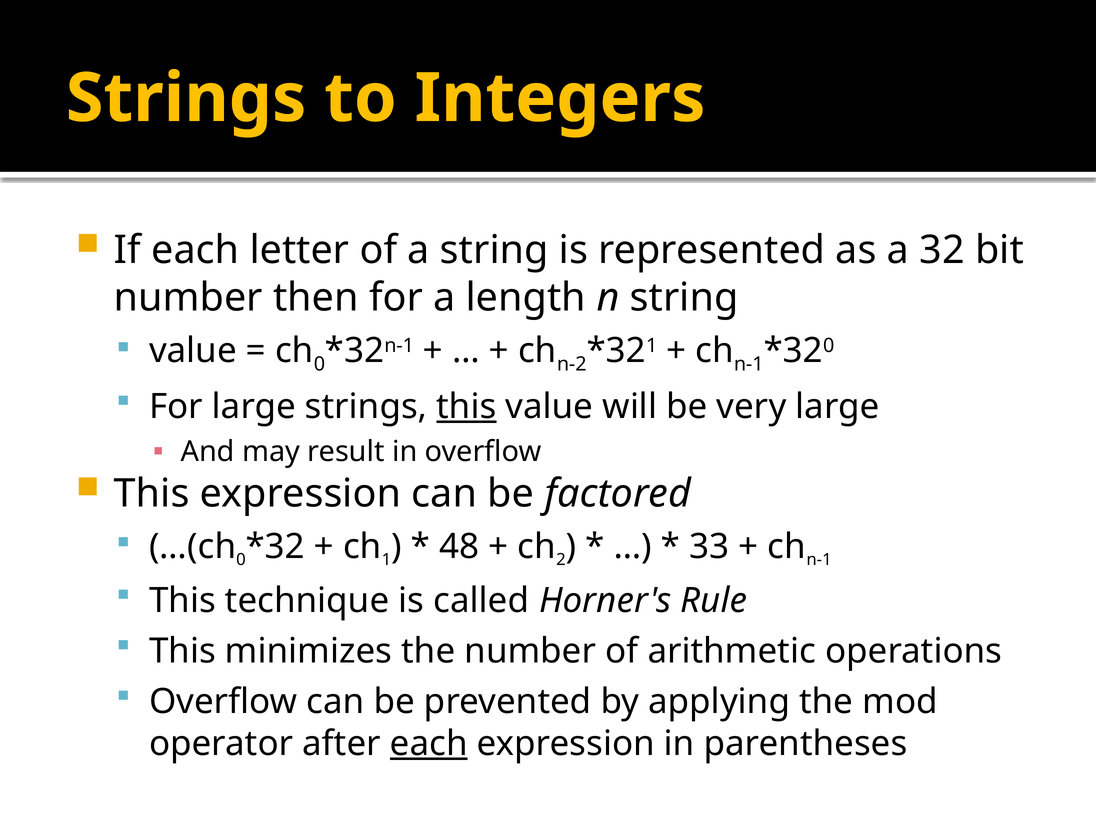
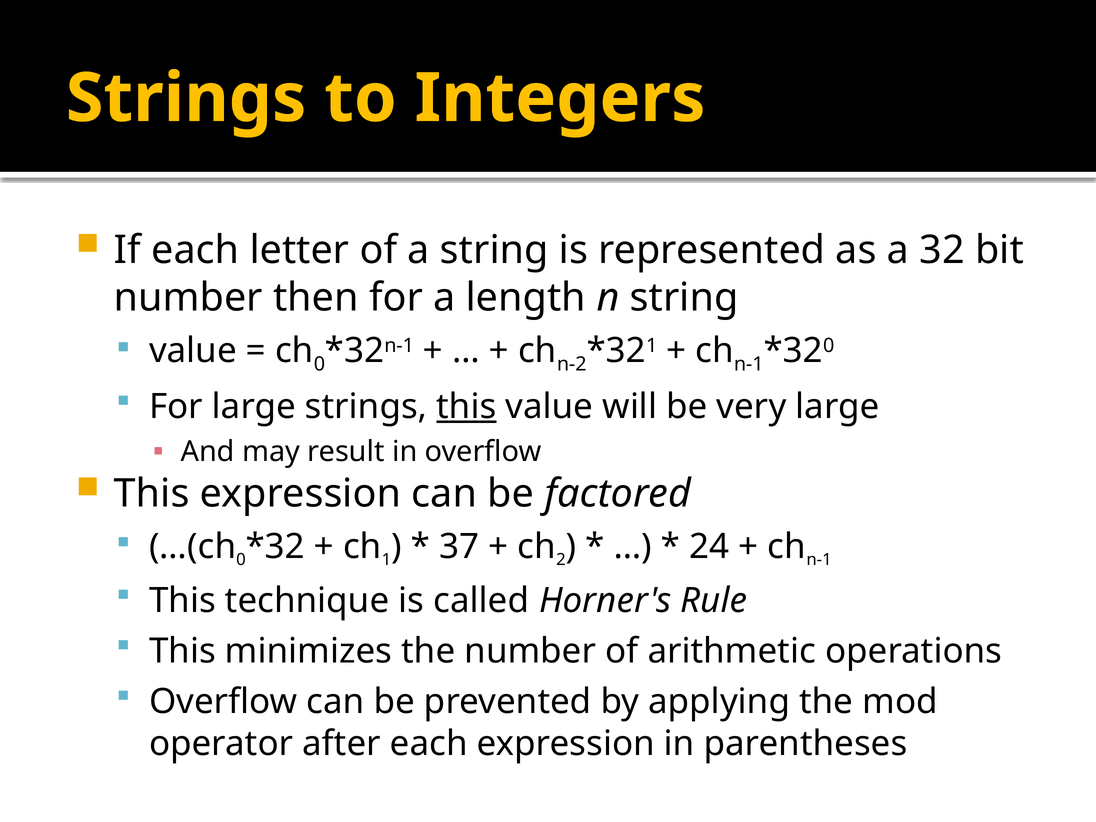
48: 48 -> 37
33: 33 -> 24
each at (429, 744) underline: present -> none
